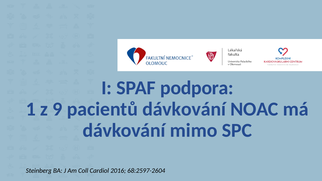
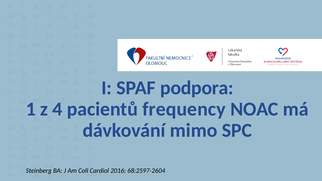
9: 9 -> 4
pacientů dávkování: dávkování -> frequency
